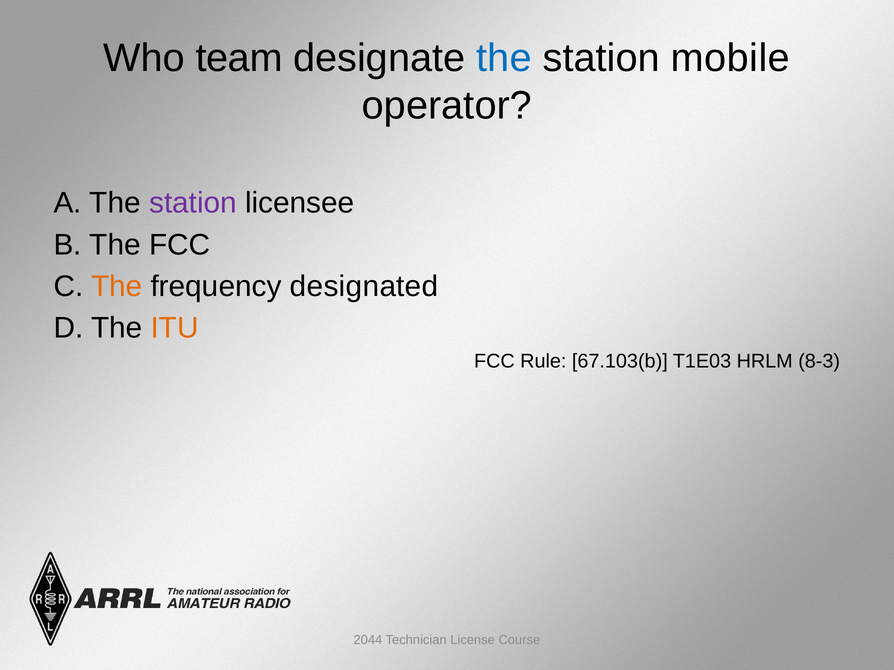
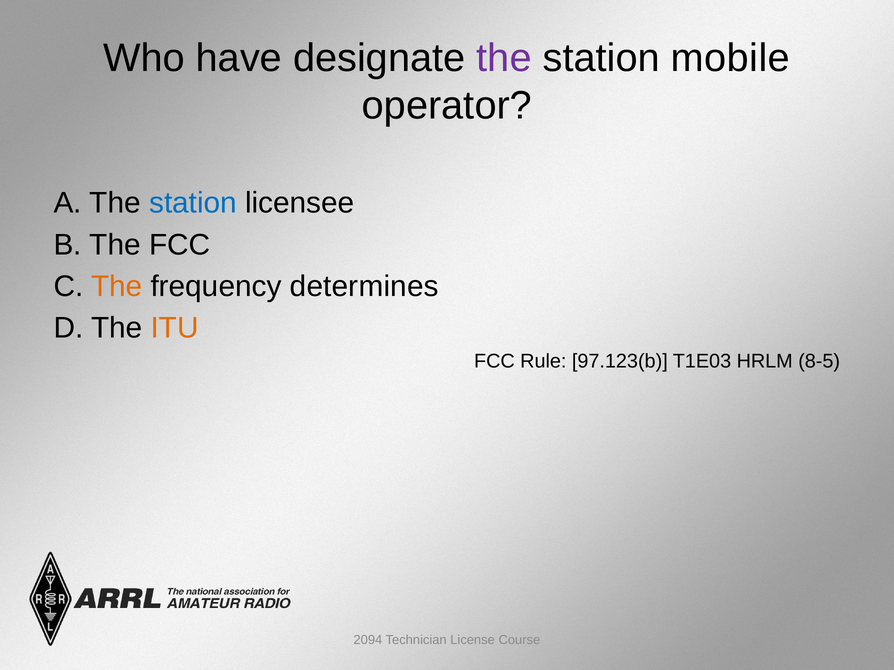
team: team -> have
the at (504, 58) colour: blue -> purple
station at (193, 203) colour: purple -> blue
designated: designated -> determines
67.103(b: 67.103(b -> 97.123(b
8-3: 8-3 -> 8-5
2044: 2044 -> 2094
